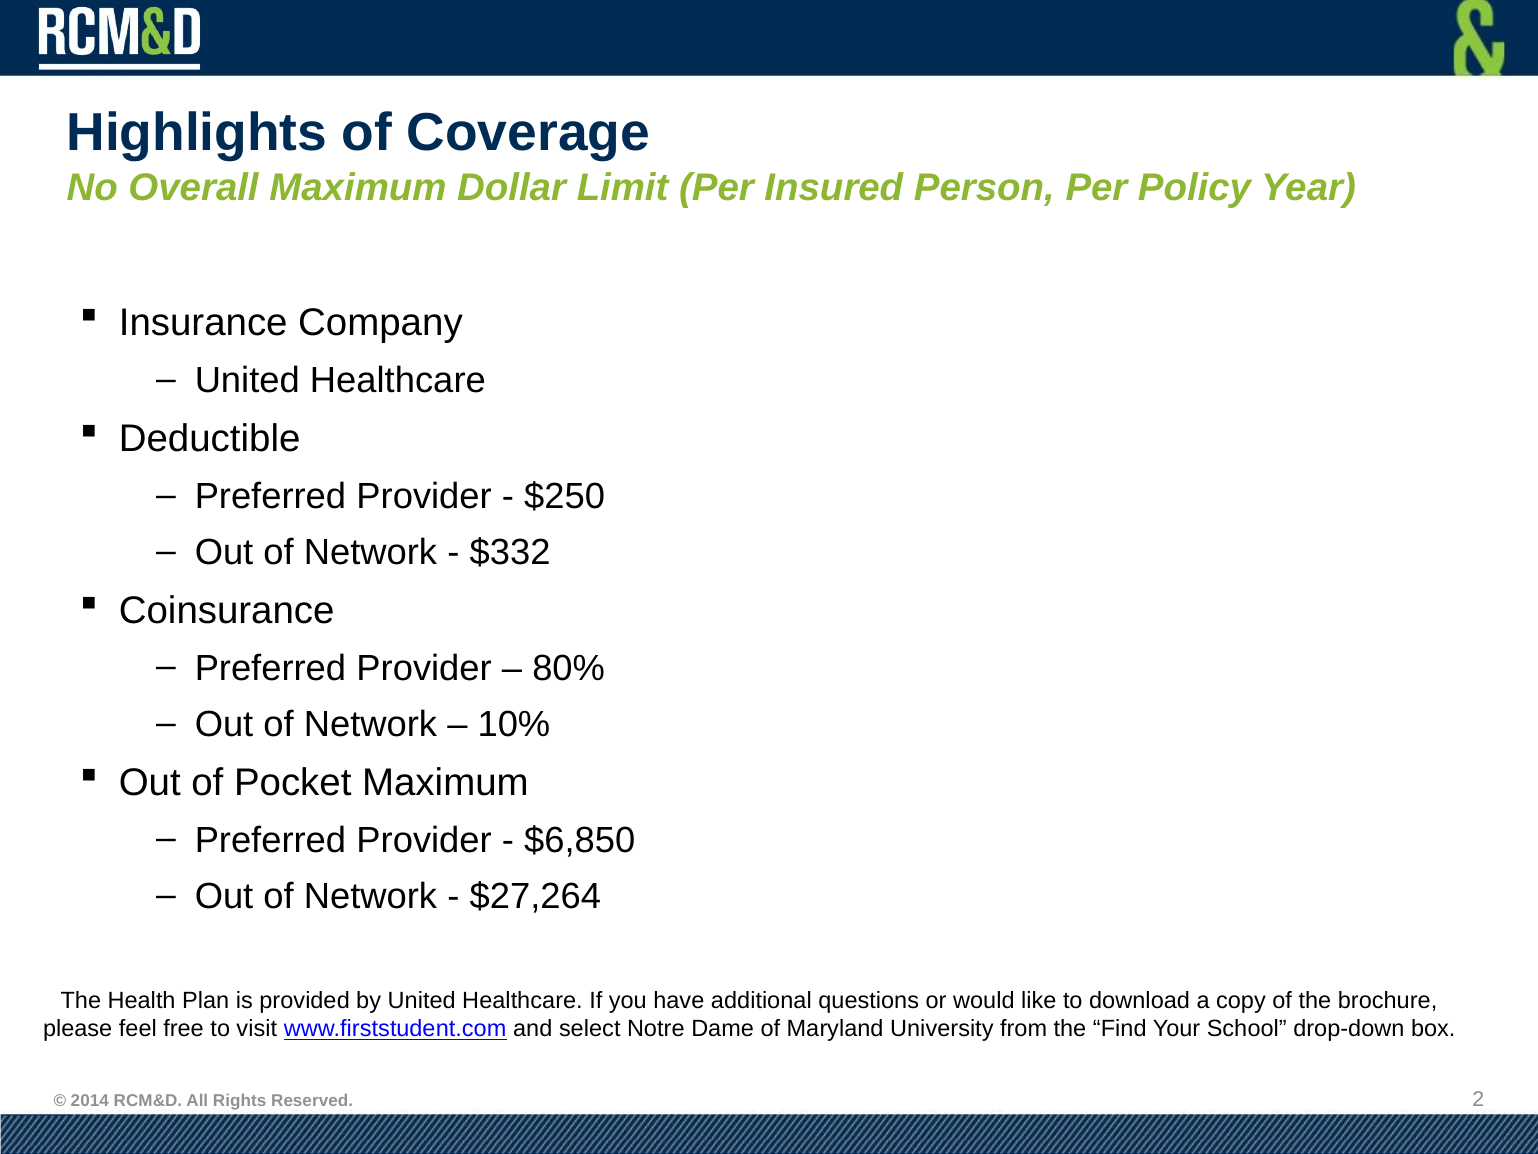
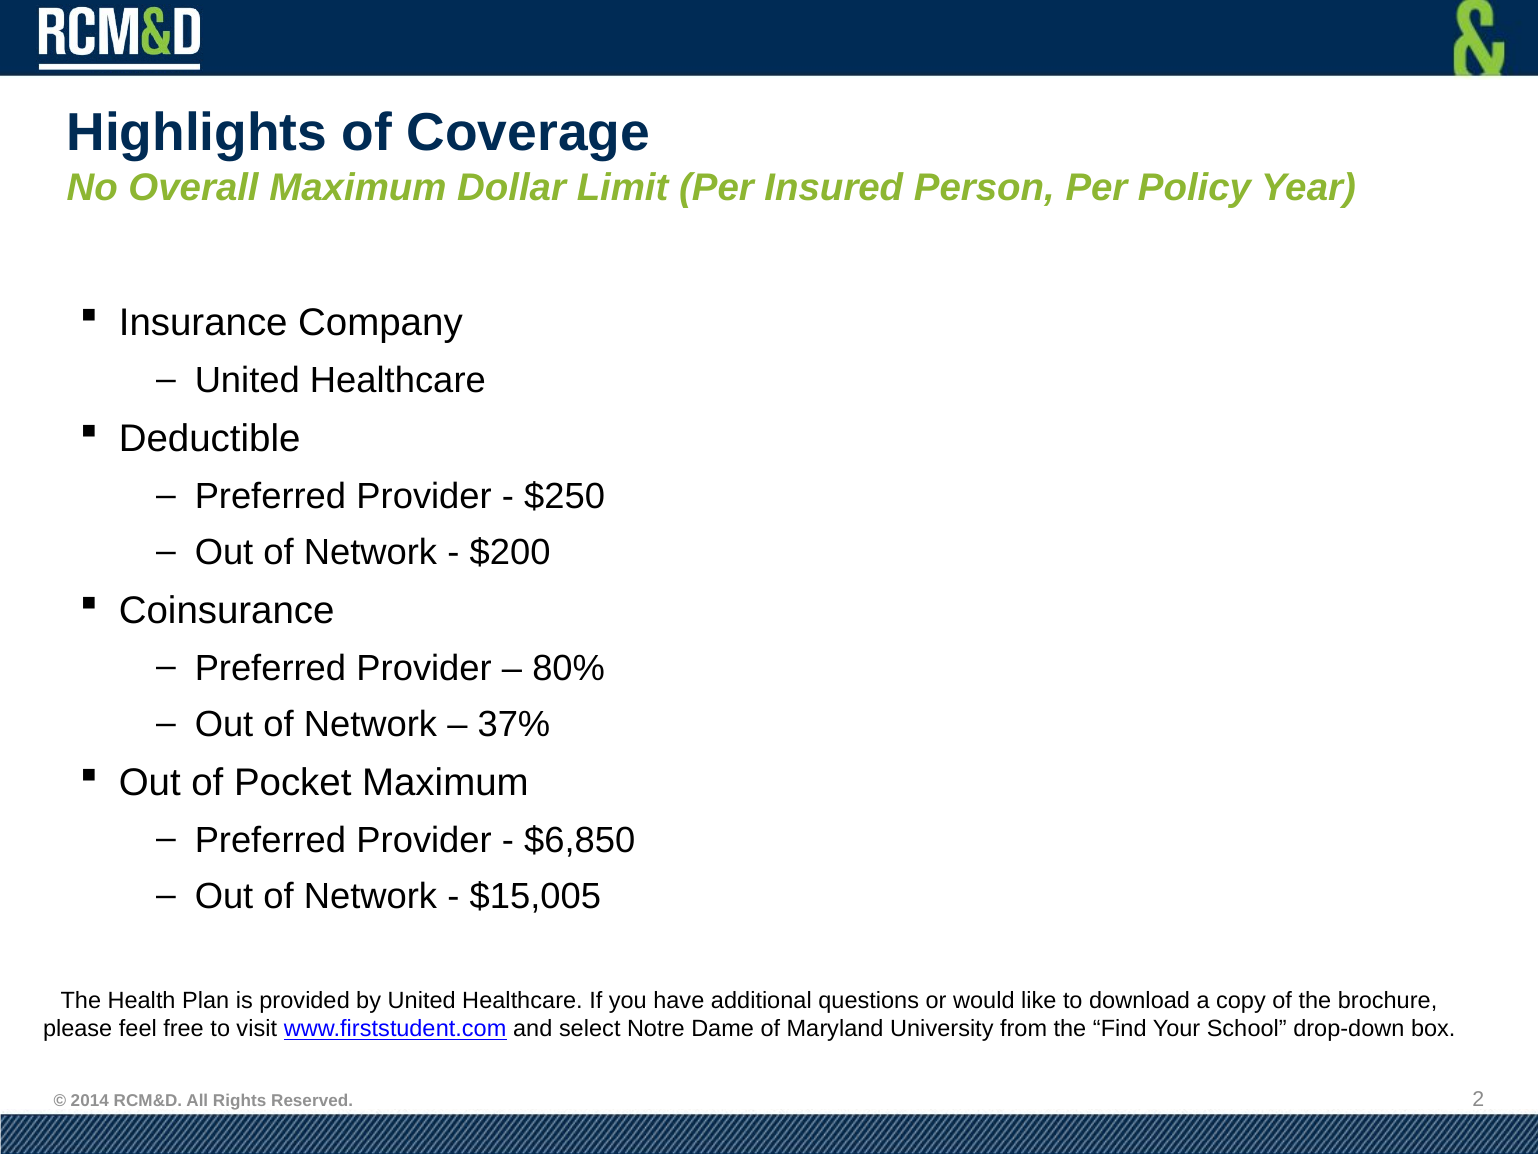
$332: $332 -> $200
10%: 10% -> 37%
$27,264: $27,264 -> $15,005
